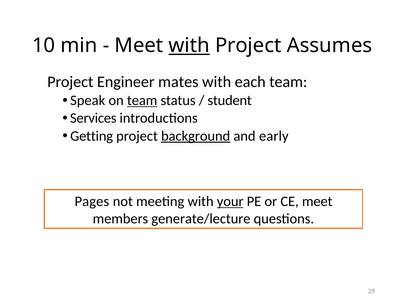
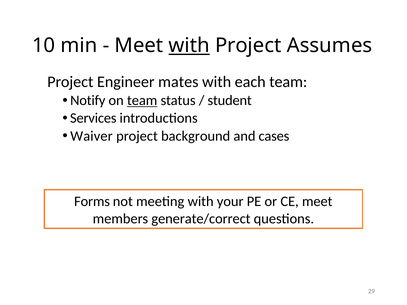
Speak: Speak -> Notify
Getting: Getting -> Waiver
background underline: present -> none
early: early -> cases
Pages: Pages -> Forms
your underline: present -> none
generate/lecture: generate/lecture -> generate/correct
